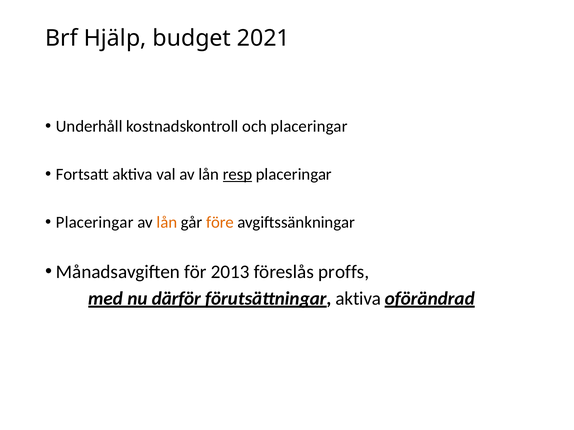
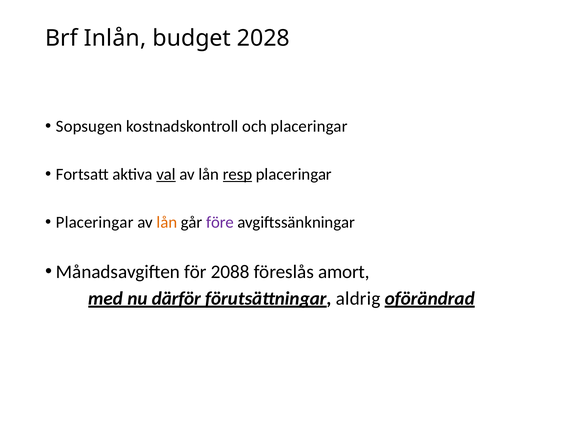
Hjälp: Hjälp -> Inlån
2021: 2021 -> 2028
Underhåll: Underhåll -> Sopsugen
val underline: none -> present
före colour: orange -> purple
2013: 2013 -> 2088
proffs: proffs -> amort
förutsättningar aktiva: aktiva -> aldrig
